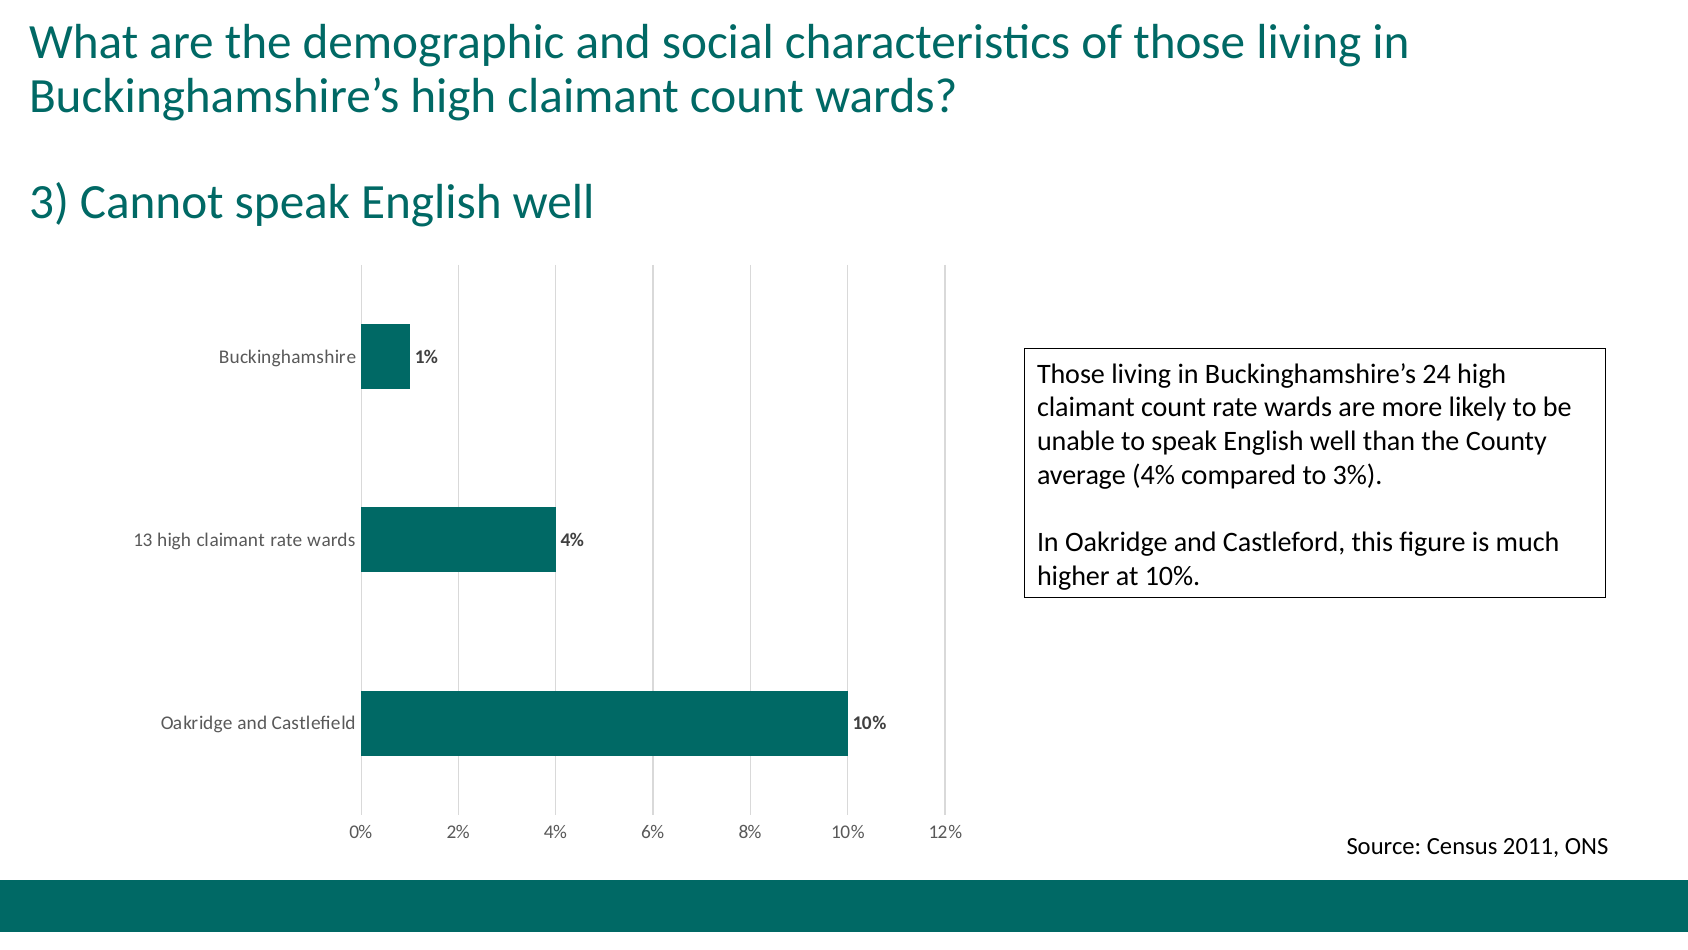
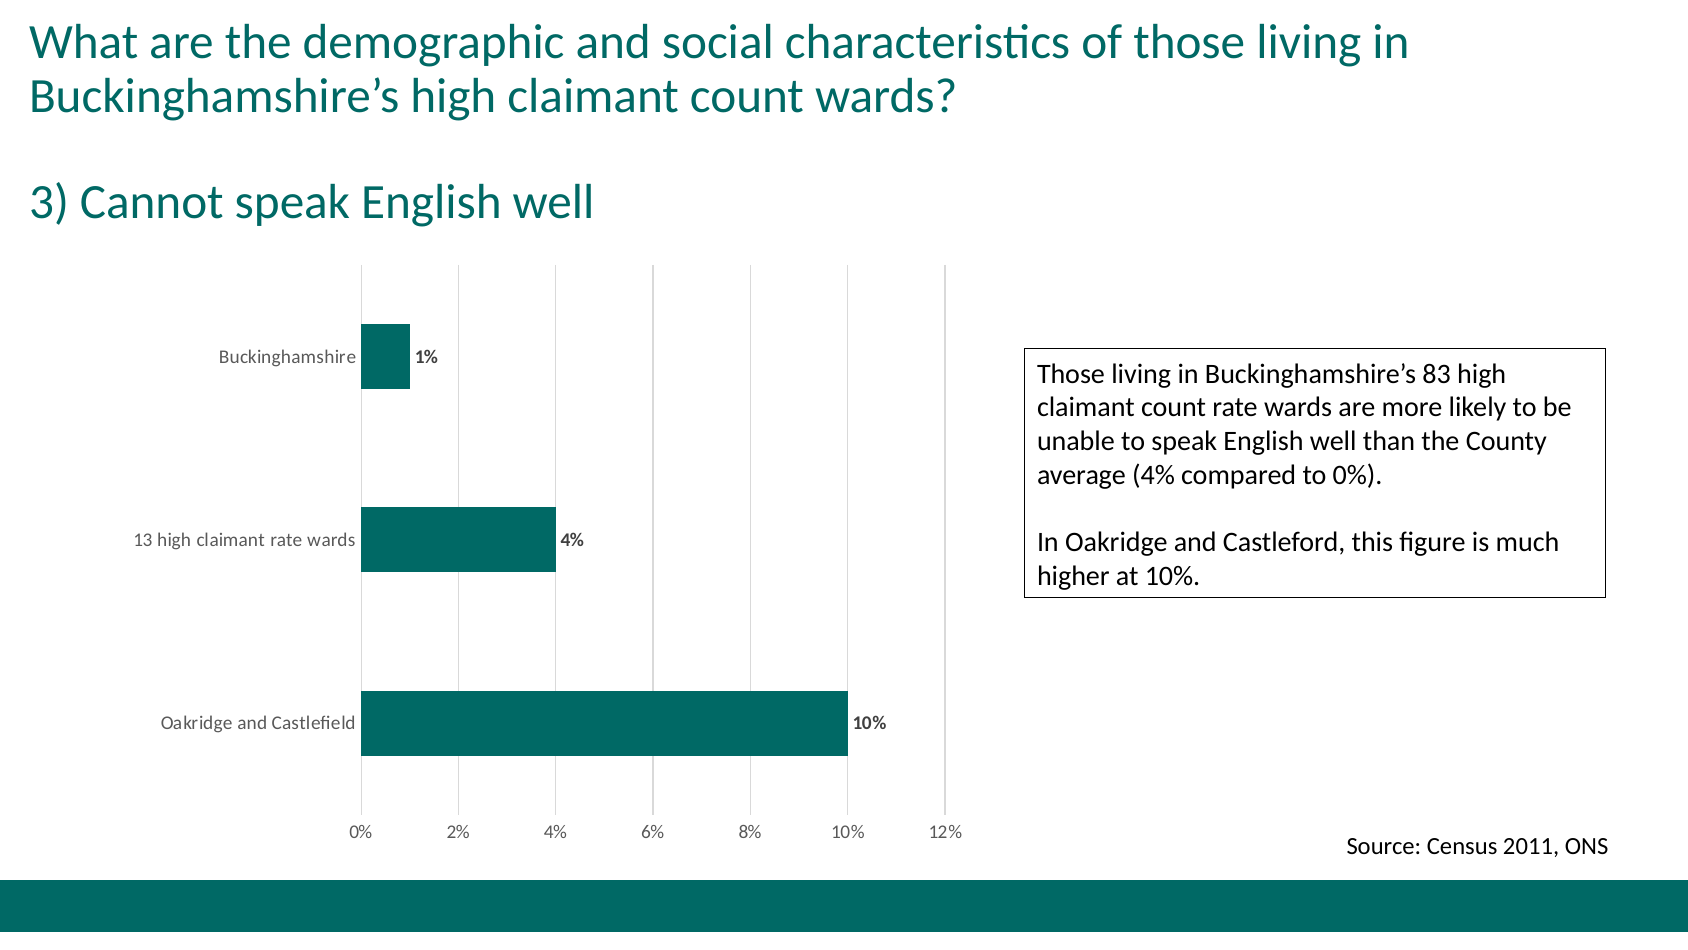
24: 24 -> 83
to 3%: 3% -> 0%
